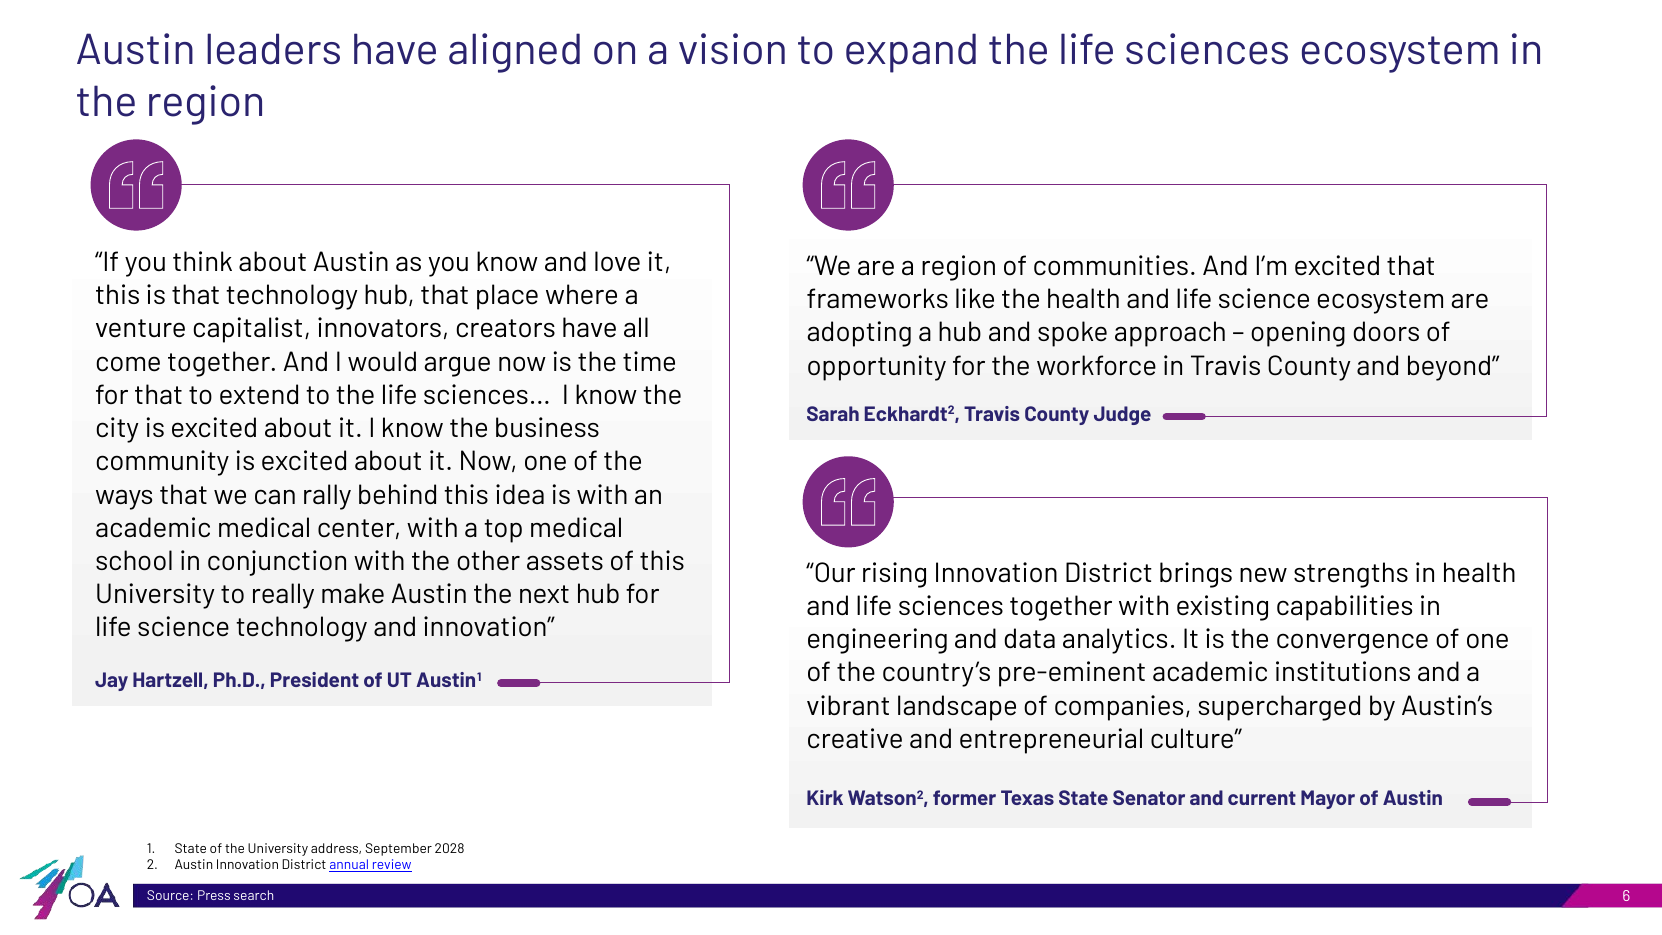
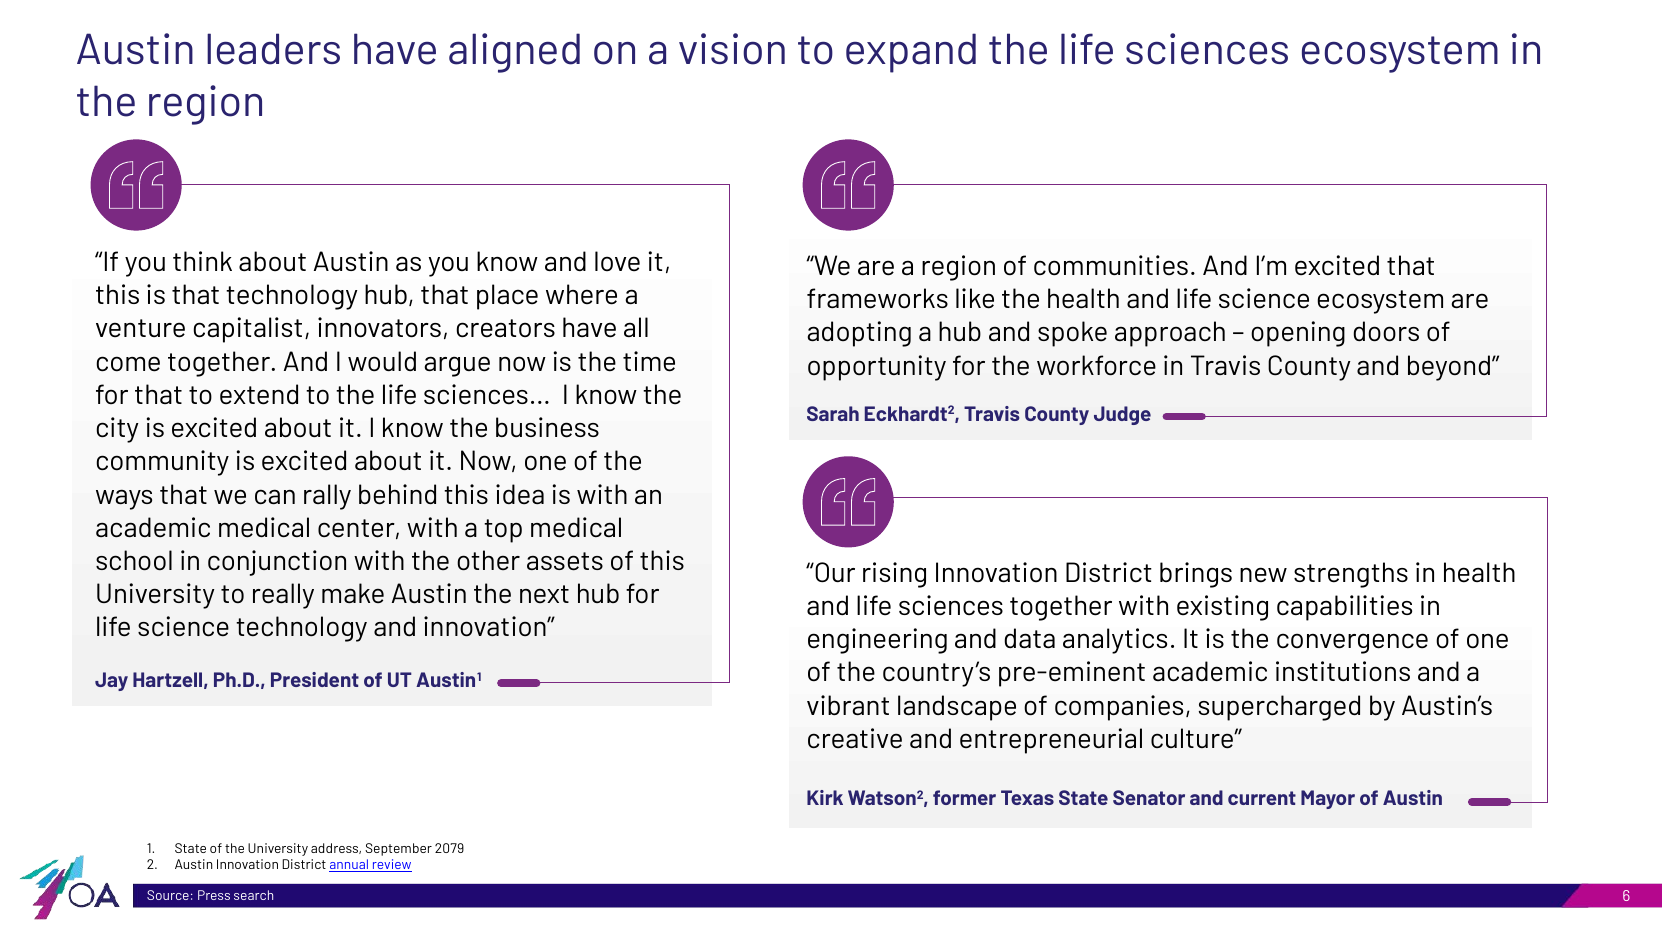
2028: 2028 -> 2079
